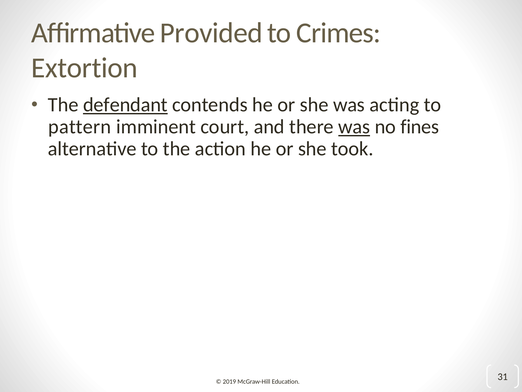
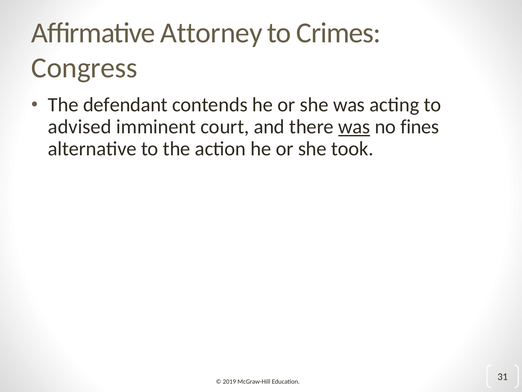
Provided: Provided -> Attorney
Extortion: Extortion -> Congress
defendant underline: present -> none
pattern: pattern -> advised
